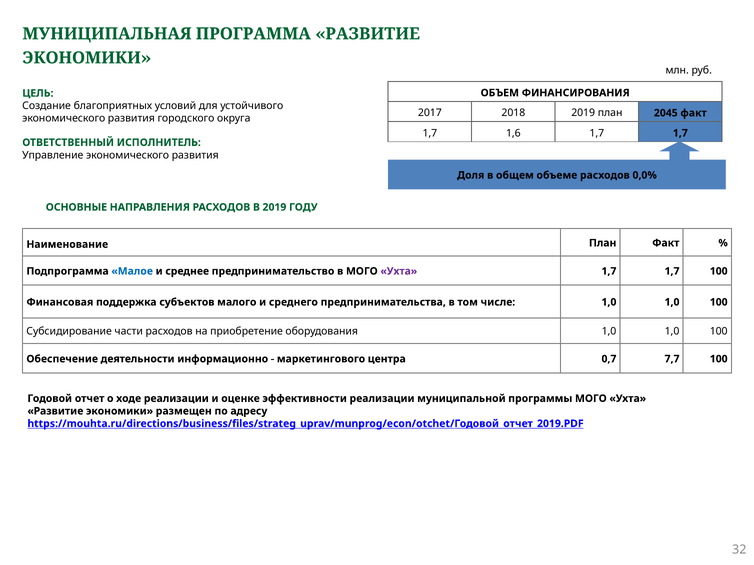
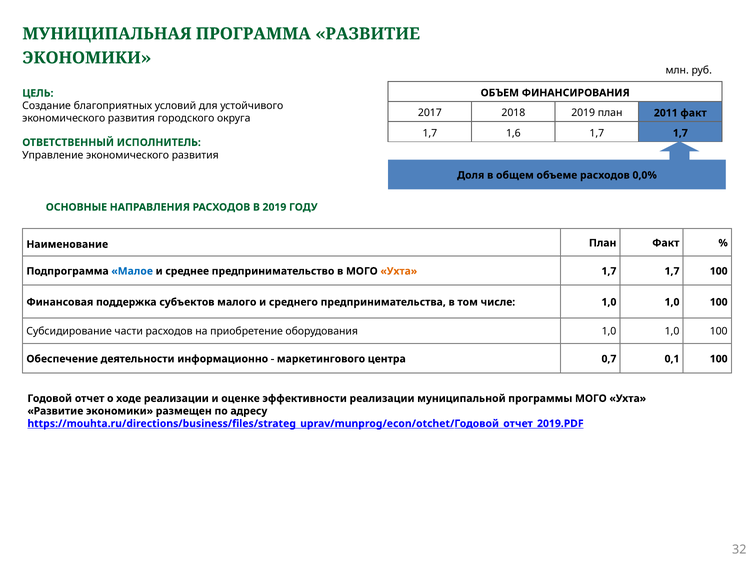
2045: 2045 -> 2011
Ухта at (399, 271) colour: purple -> orange
7,7: 7,7 -> 0,1
